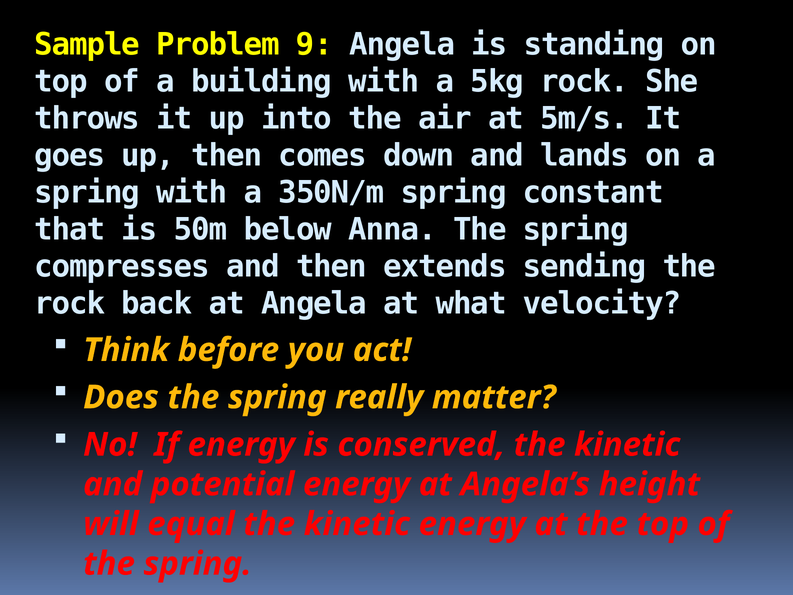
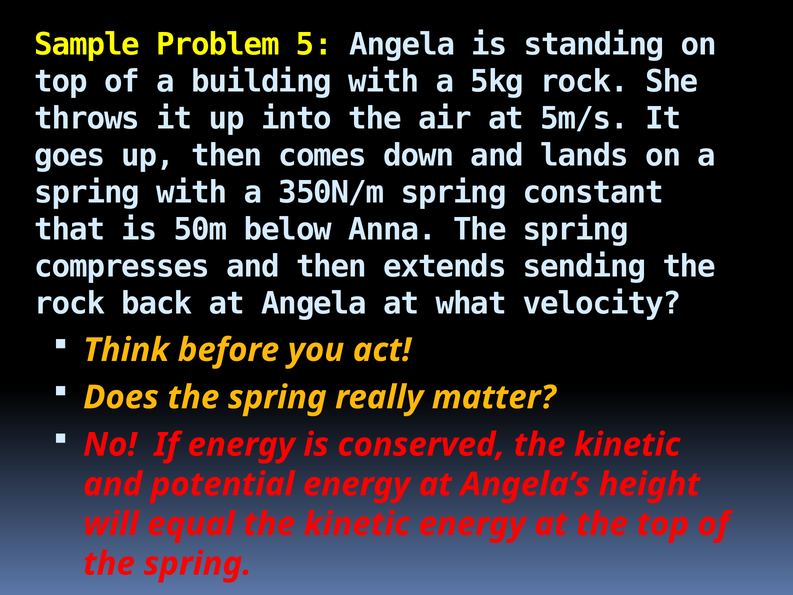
9: 9 -> 5
